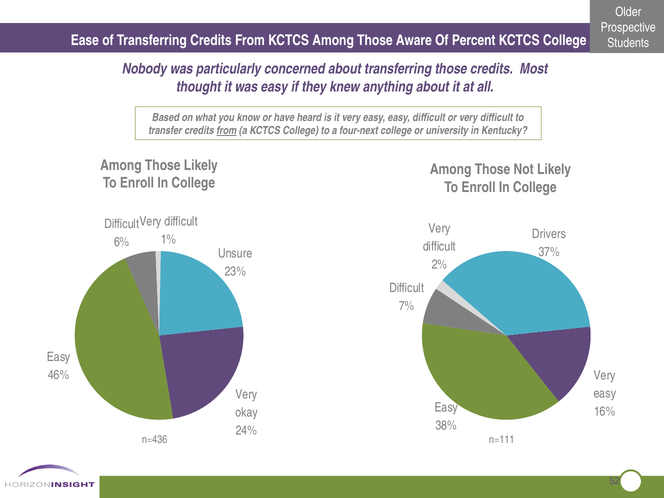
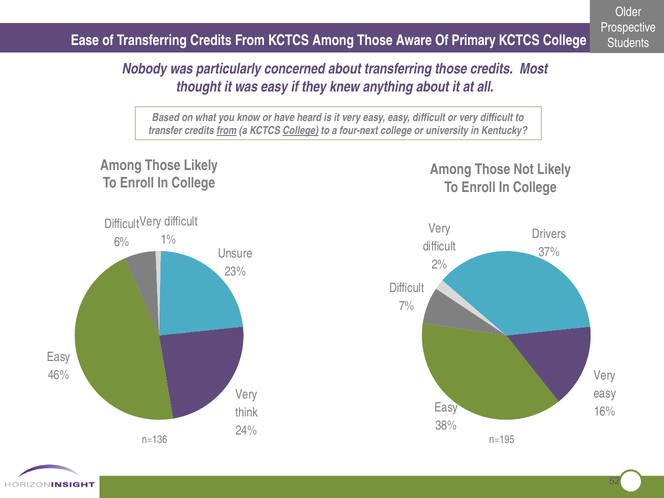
Percent: Percent -> Primary
College at (301, 131) underline: none -> present
okay: okay -> think
n=436: n=436 -> n=136
n=111: n=111 -> n=195
